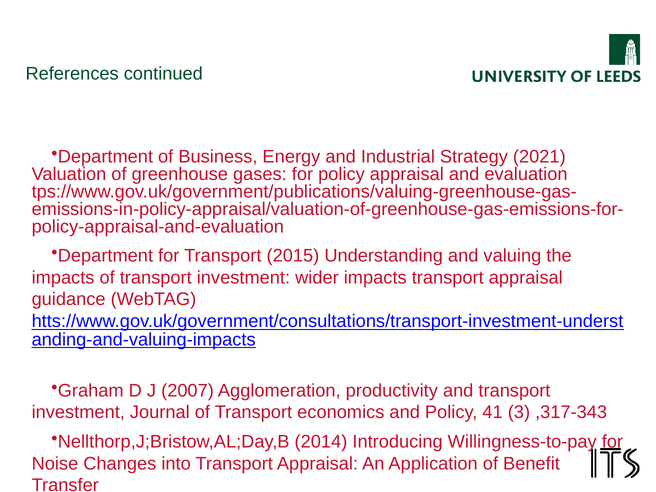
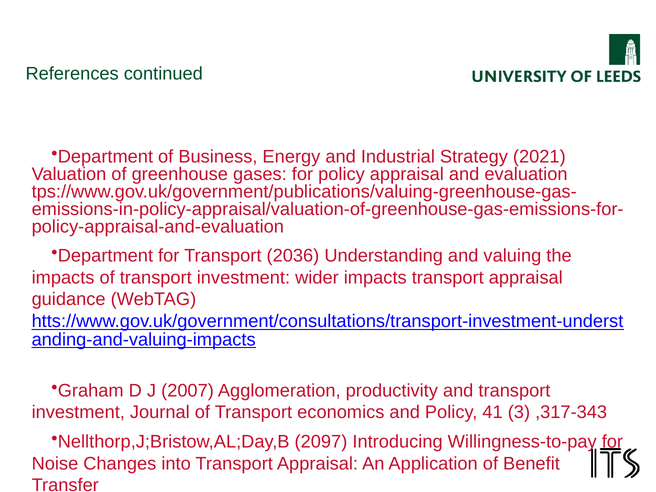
2015: 2015 -> 2036
2014: 2014 -> 2097
